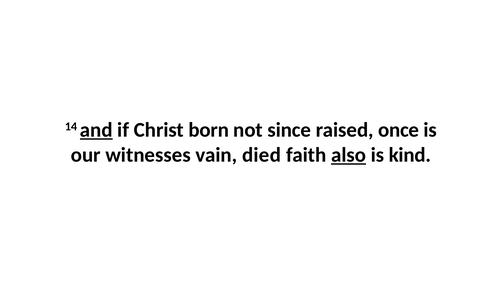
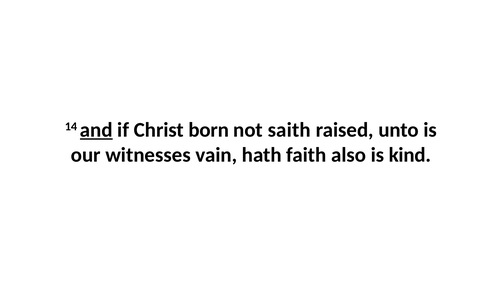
since: since -> saith
once: once -> unto
died: died -> hath
also underline: present -> none
